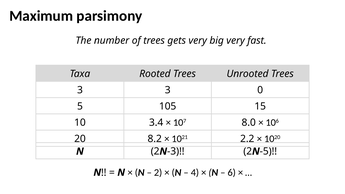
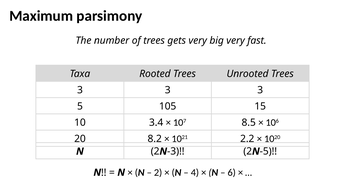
3 3 0: 0 -> 3
8.0: 8.0 -> 8.5
